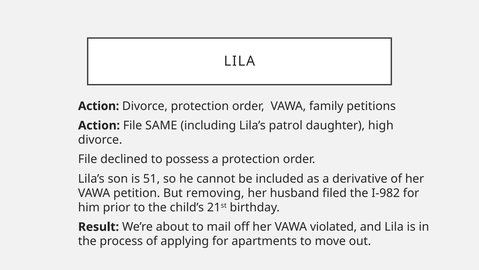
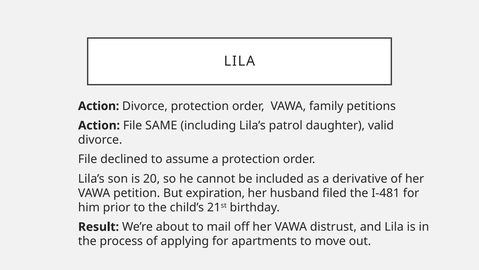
high: high -> valid
possess: possess -> assume
51: 51 -> 20
removing: removing -> expiration
I-982: I-982 -> I-481
violated: violated -> distrust
